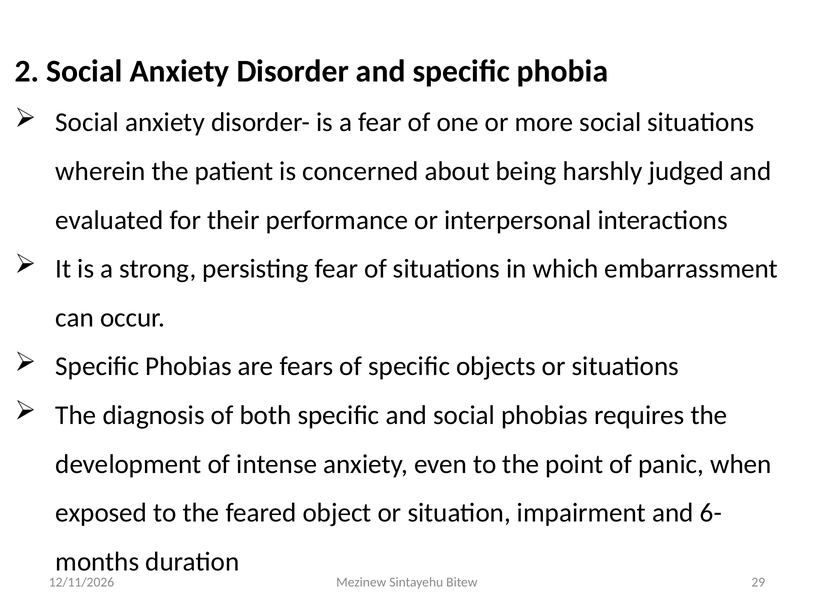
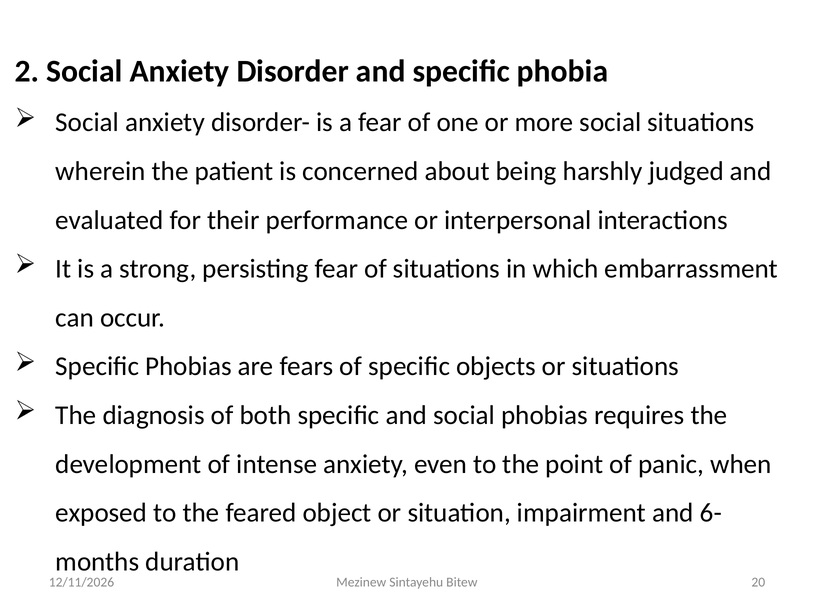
29: 29 -> 20
